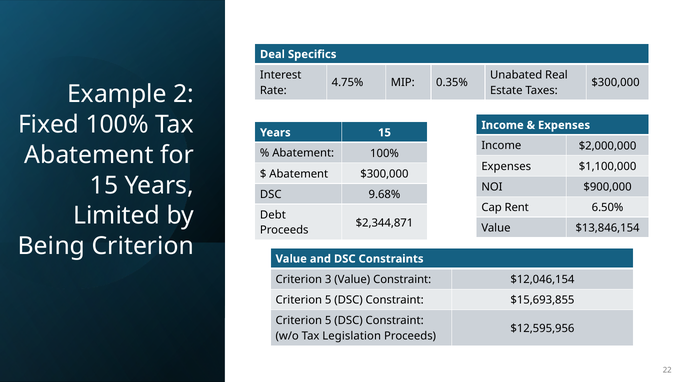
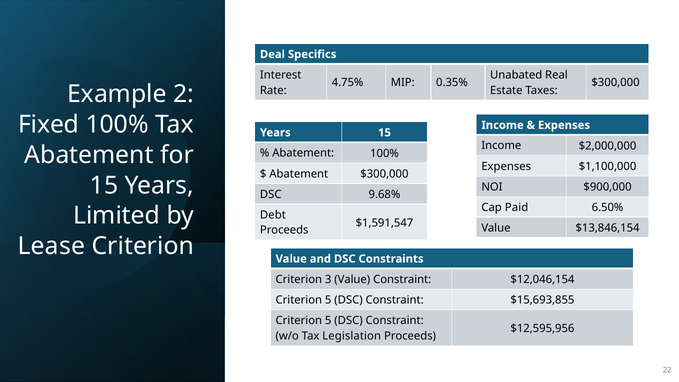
Rent: Rent -> Paid
$2,344,871: $2,344,871 -> $1,591,547
Being: Being -> Lease
